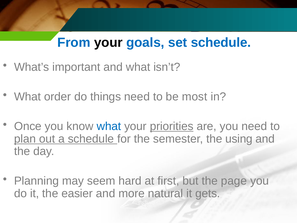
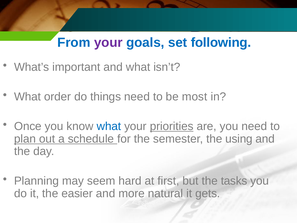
your at (108, 42) colour: black -> purple
set schedule: schedule -> following
page: page -> tasks
